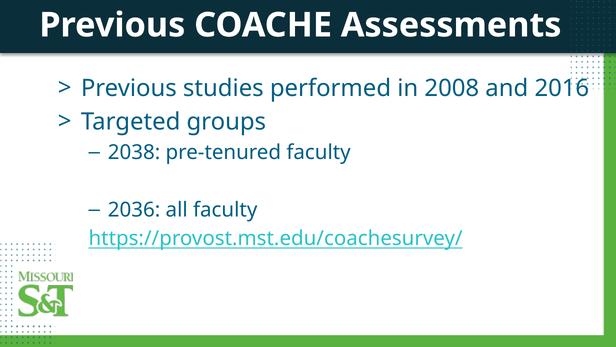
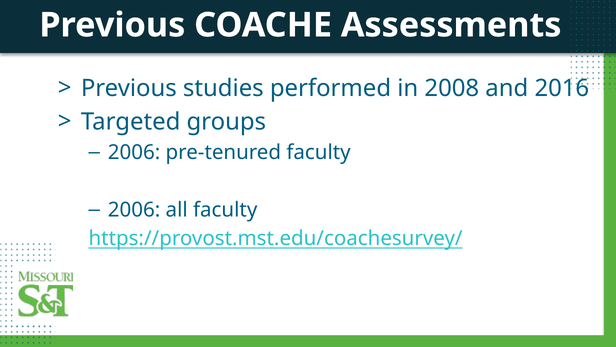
2038 at (134, 152): 2038 -> 2006
2036 at (134, 210): 2036 -> 2006
